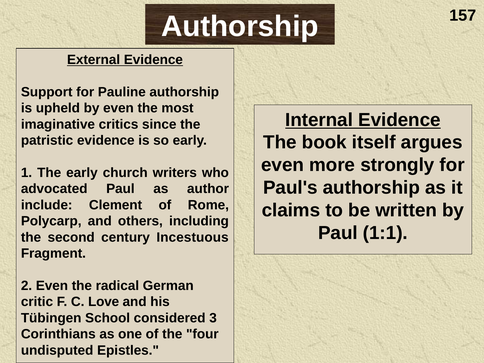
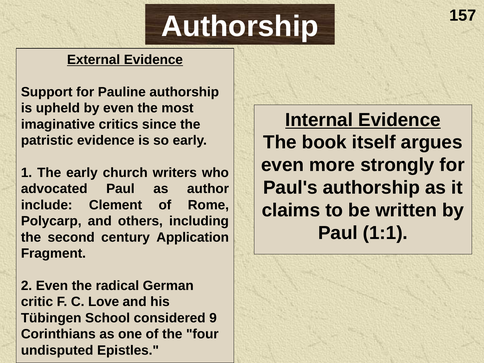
Incestuous: Incestuous -> Application
3: 3 -> 9
